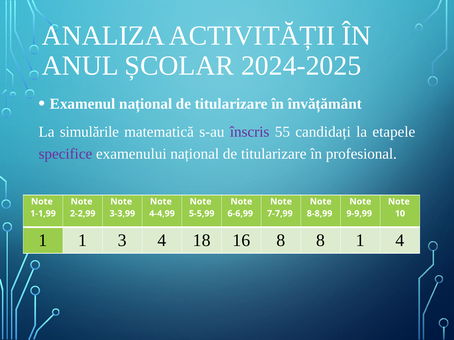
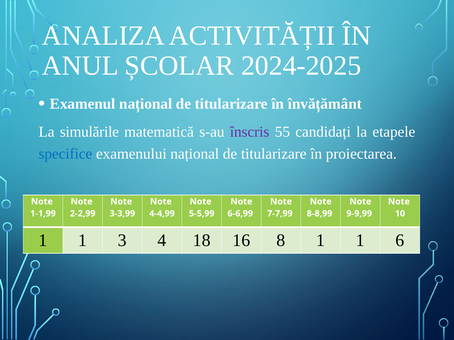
specifice colour: purple -> blue
profesional: profesional -> proiectarea
8 8: 8 -> 1
1 4: 4 -> 6
